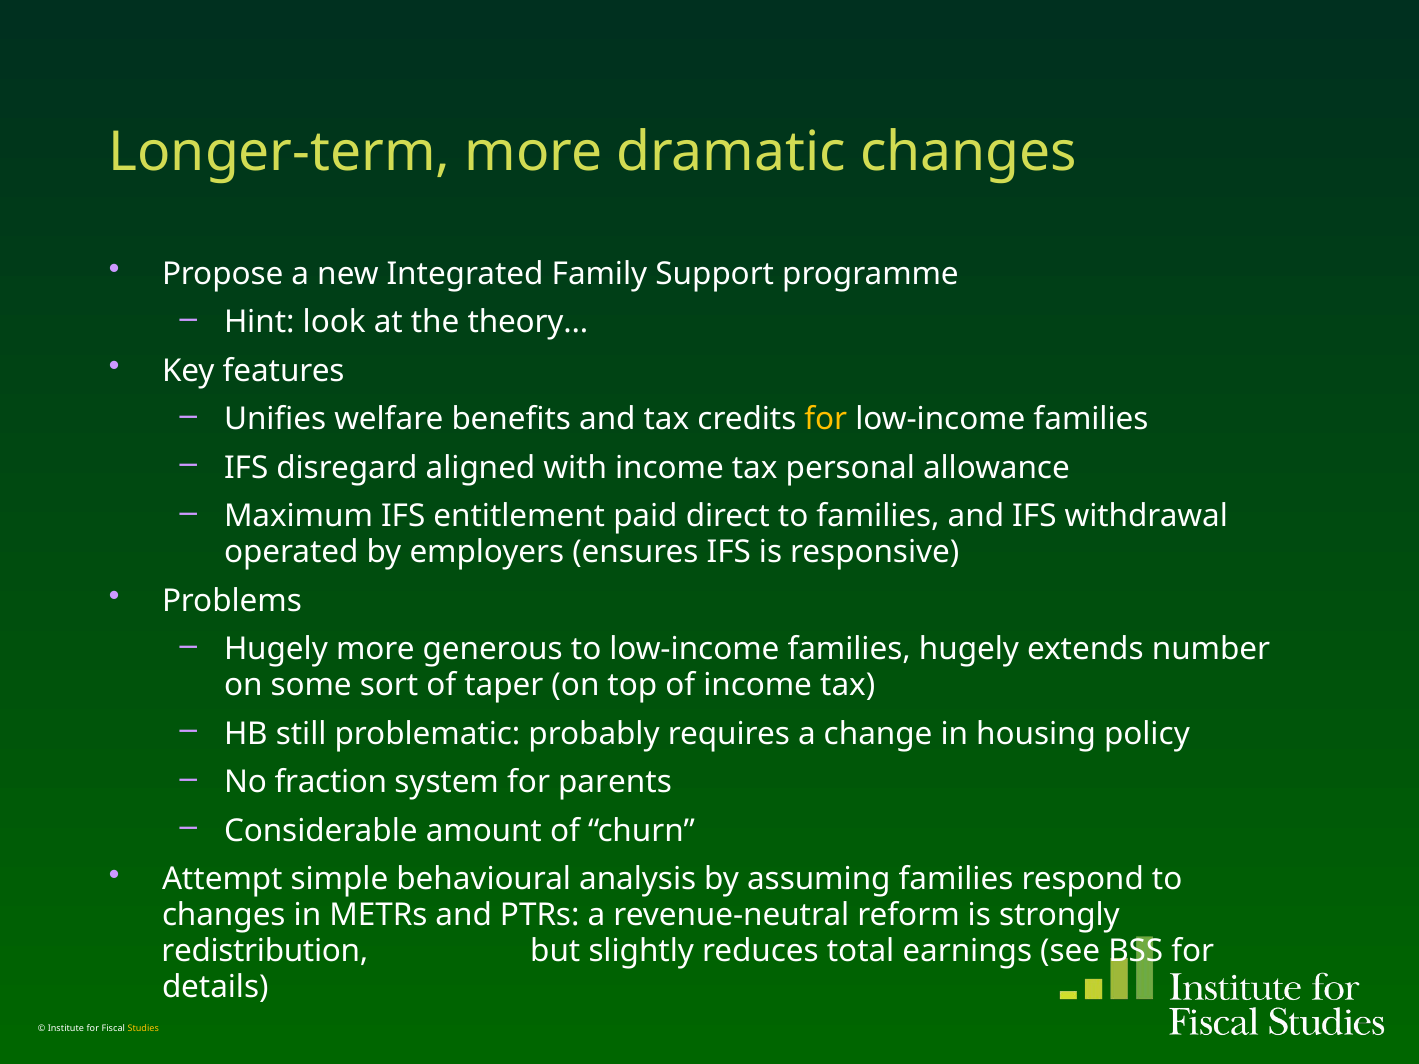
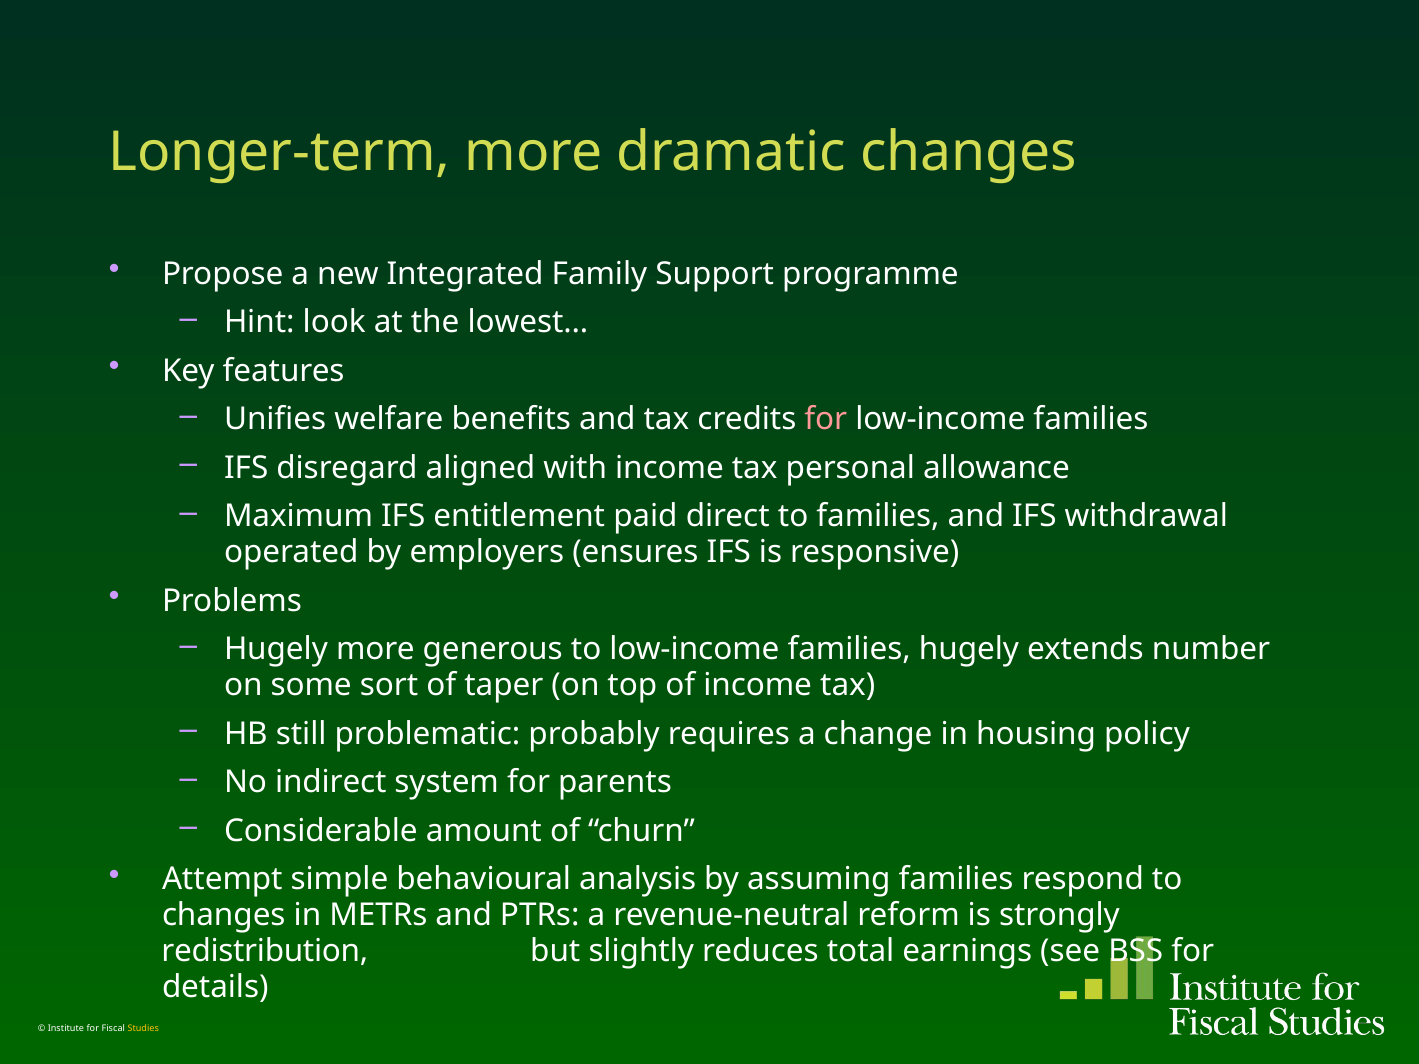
theory…: theory… -> lowest…
for at (826, 419) colour: yellow -> pink
fraction: fraction -> indirect
